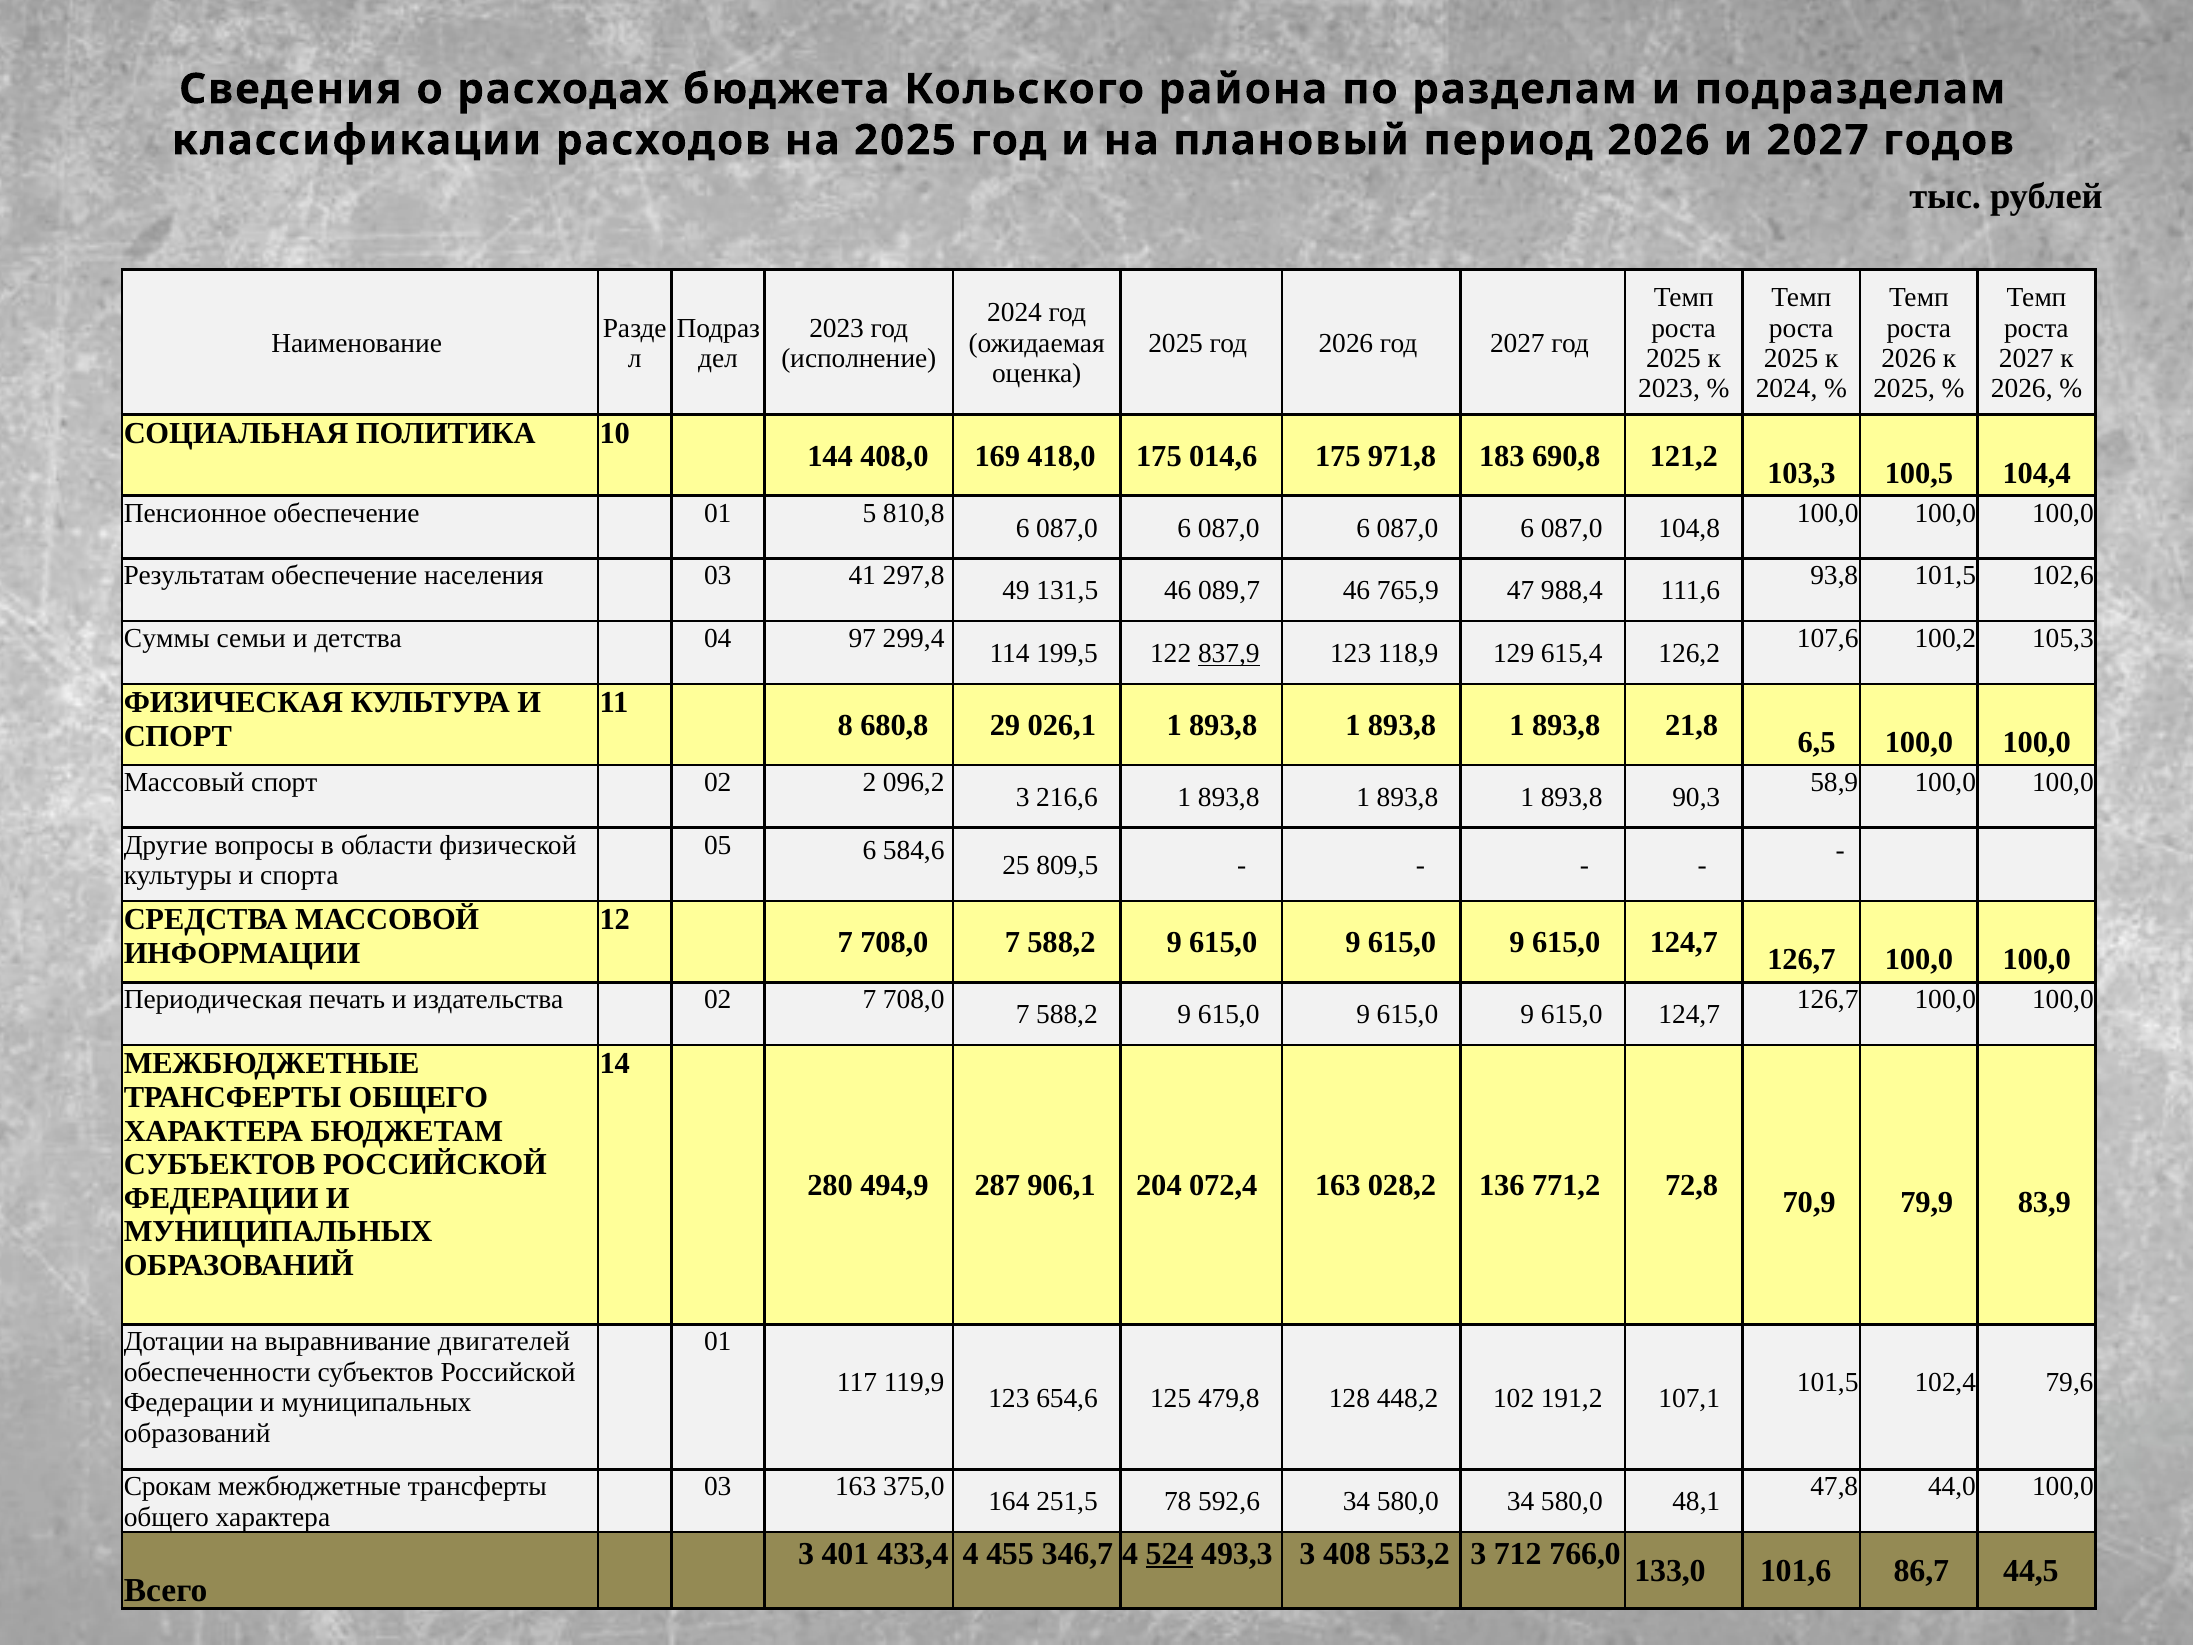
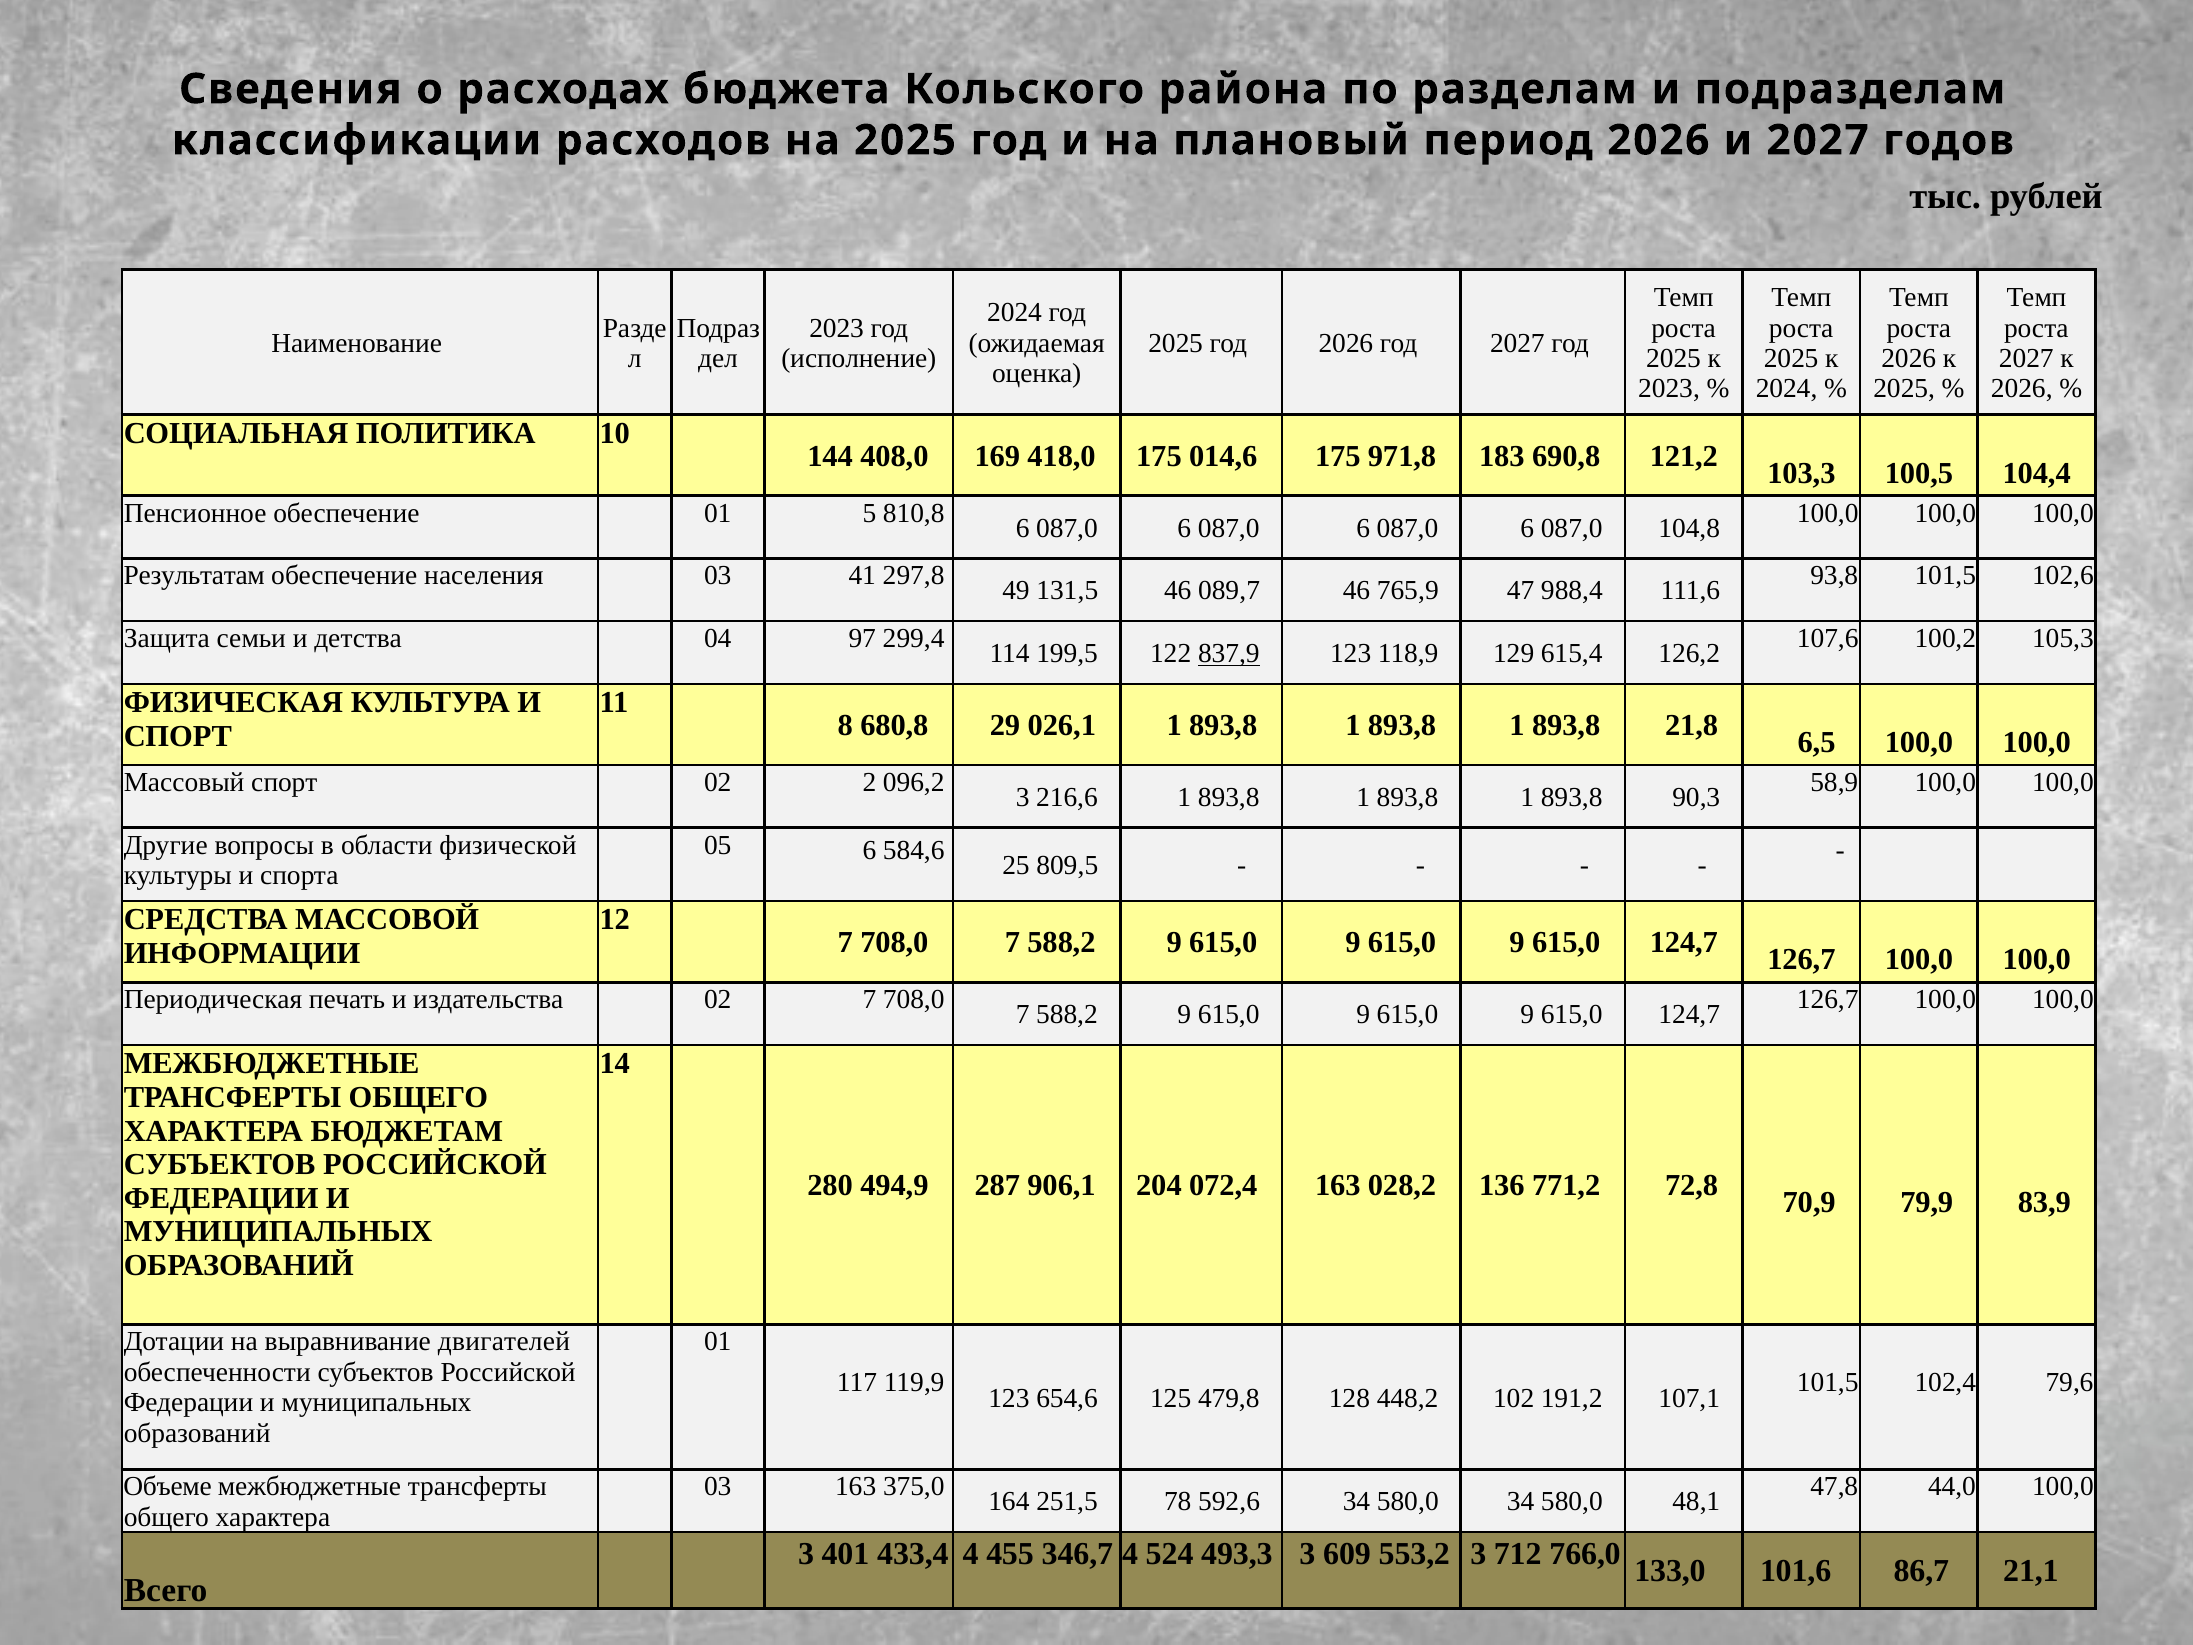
Суммы: Суммы -> Защита
Срокам: Срокам -> Объеме
524 underline: present -> none
408: 408 -> 609
44,5: 44,5 -> 21,1
